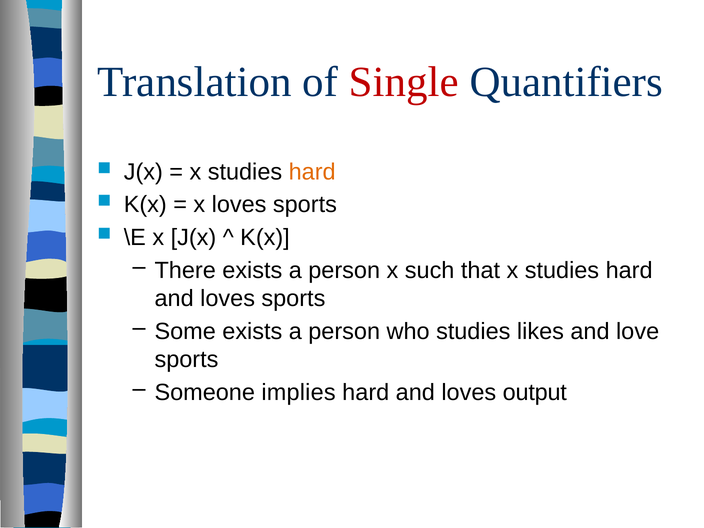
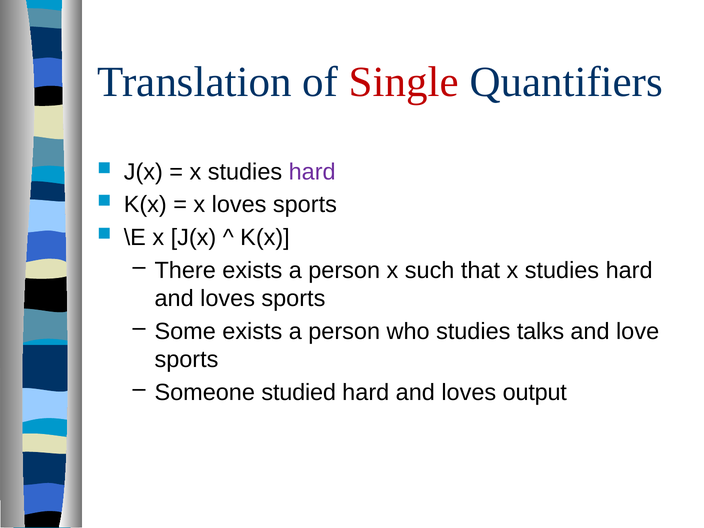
hard at (312, 172) colour: orange -> purple
likes: likes -> talks
implies: implies -> studied
